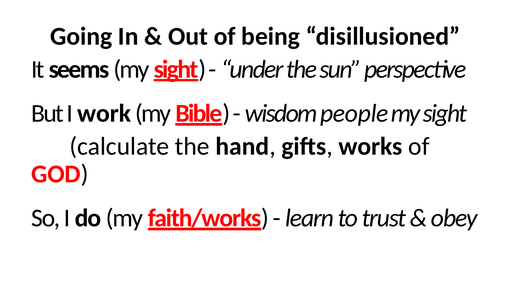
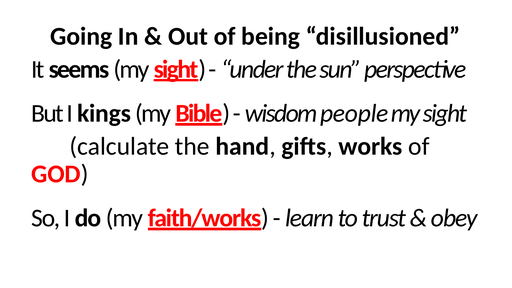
work: work -> kings
